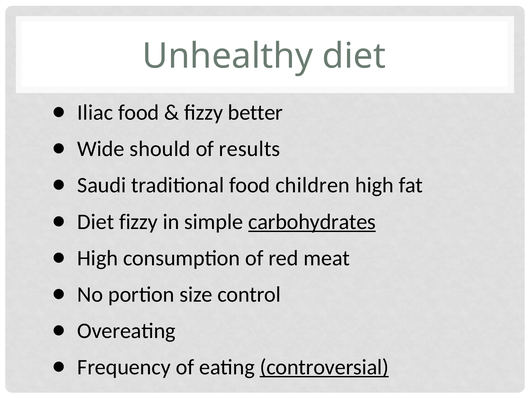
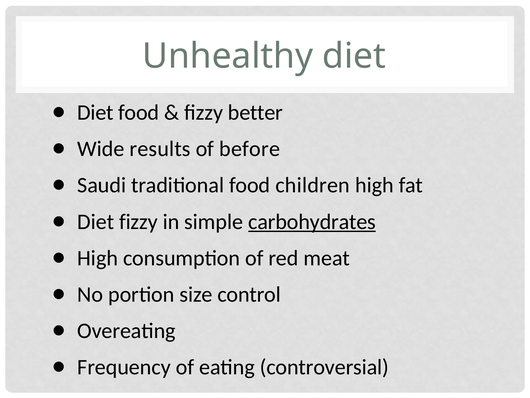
Iliac at (95, 112): Iliac -> Diet
should: should -> results
results: results -> before
controversial underline: present -> none
